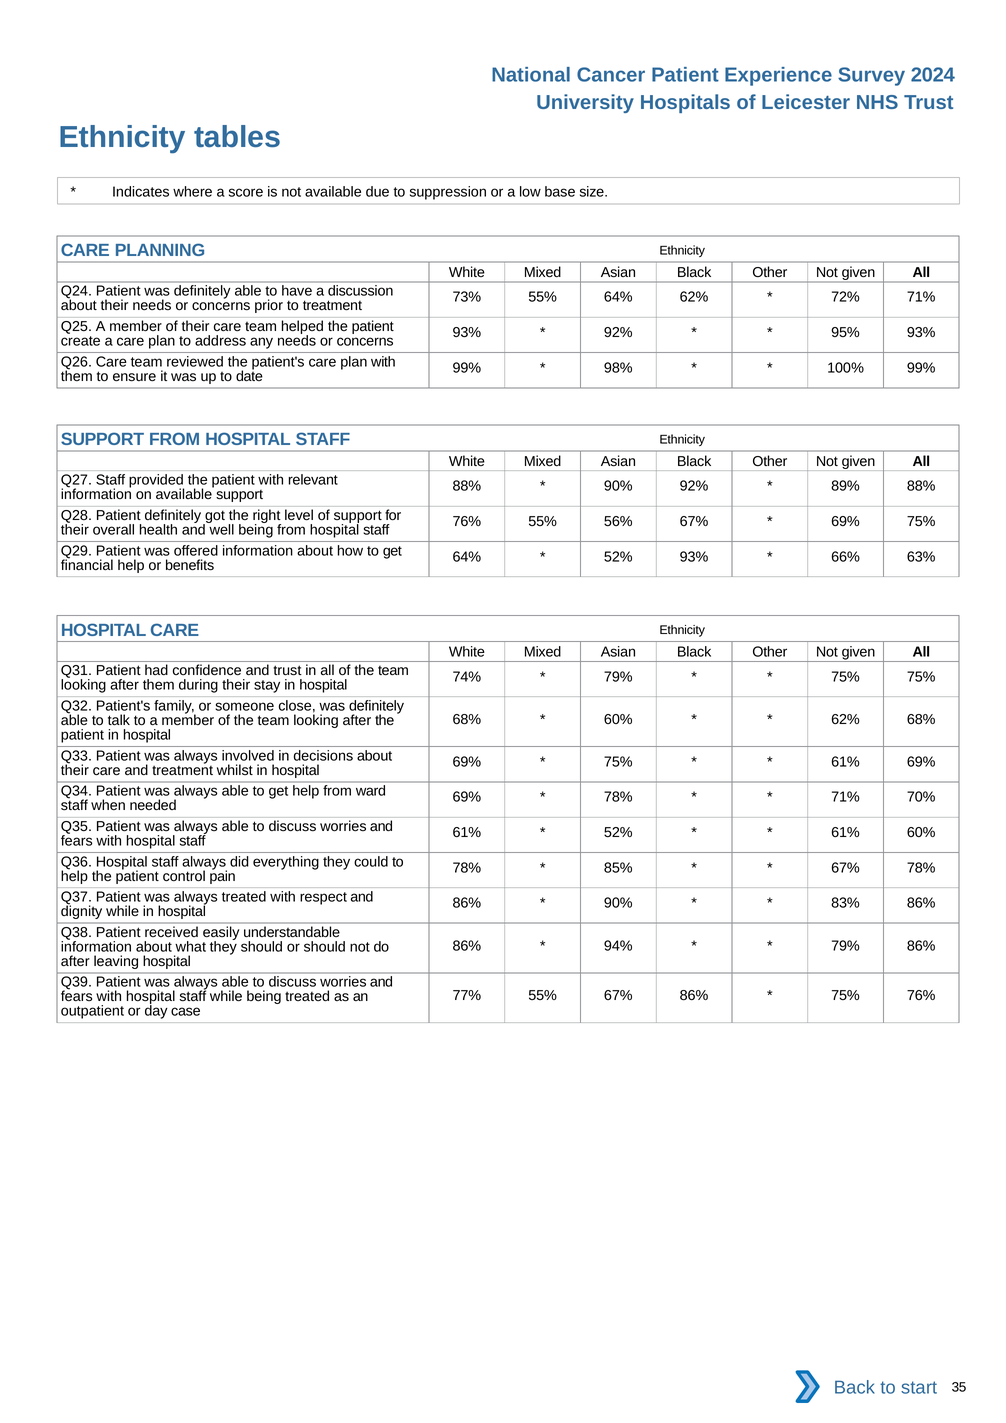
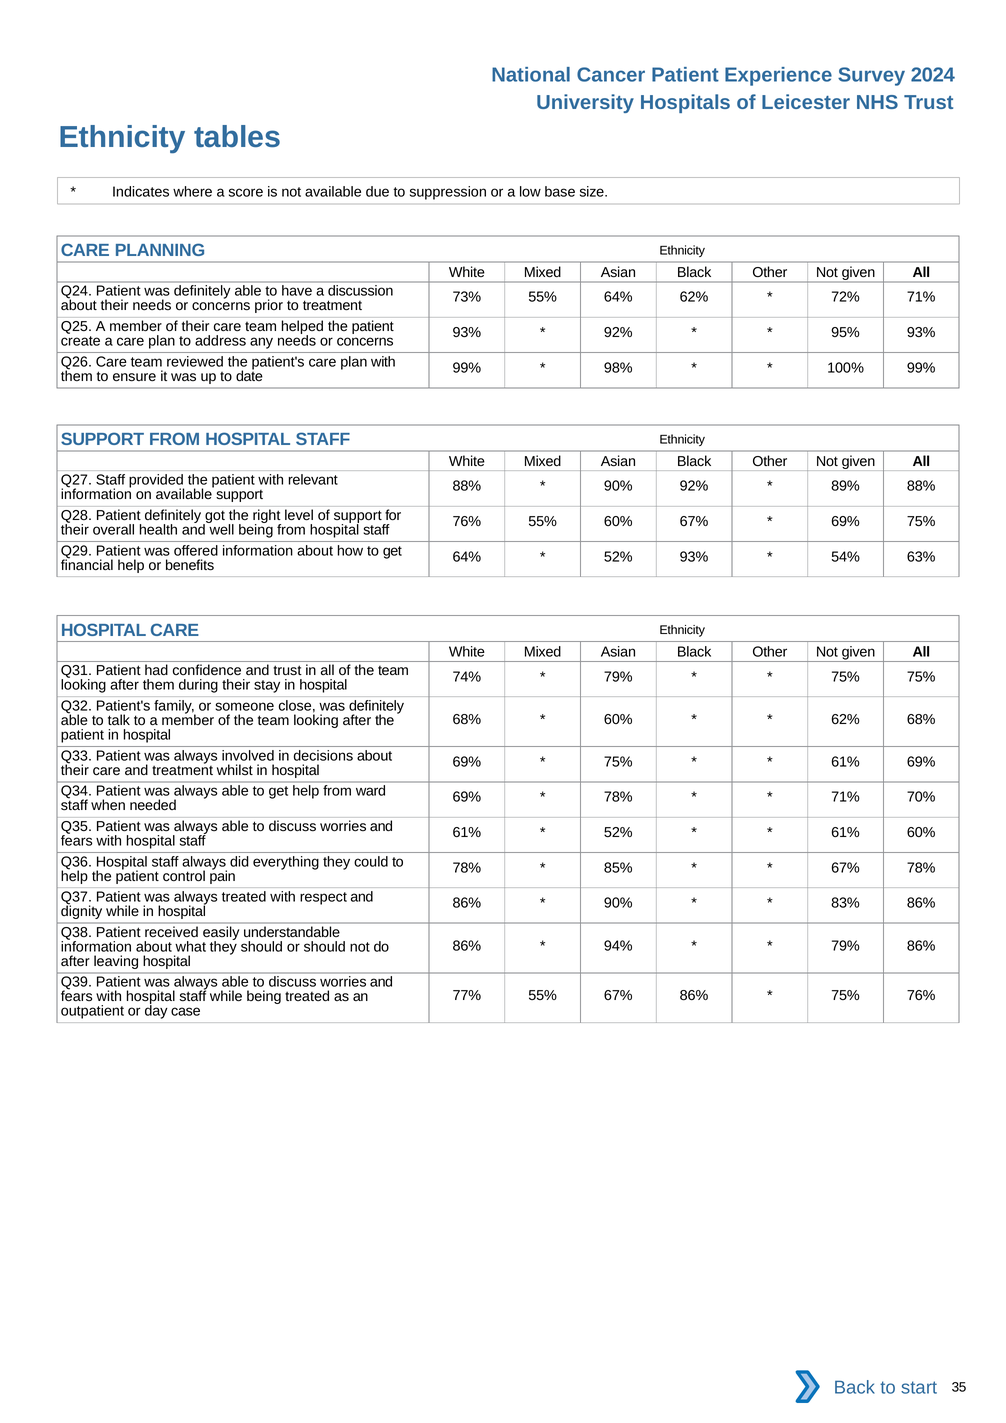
55% 56%: 56% -> 60%
66%: 66% -> 54%
